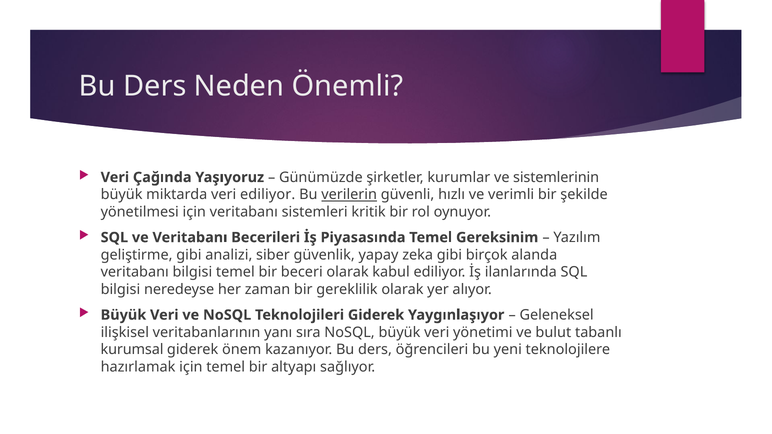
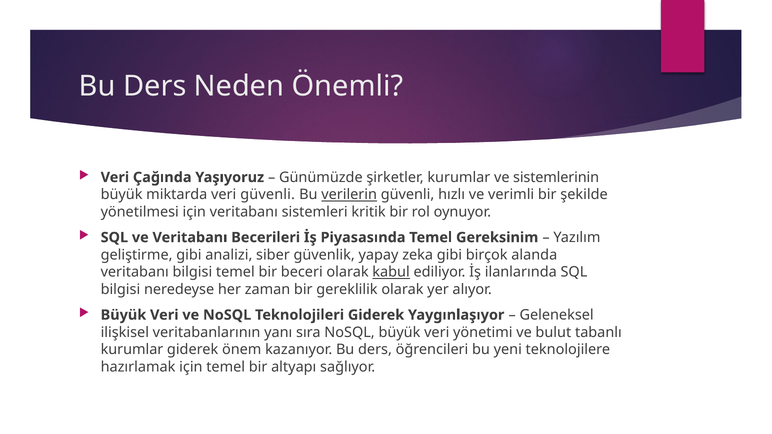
veri ediliyor: ediliyor -> güvenli
kabul underline: none -> present
kurumsal at (132, 350): kurumsal -> kurumlar
